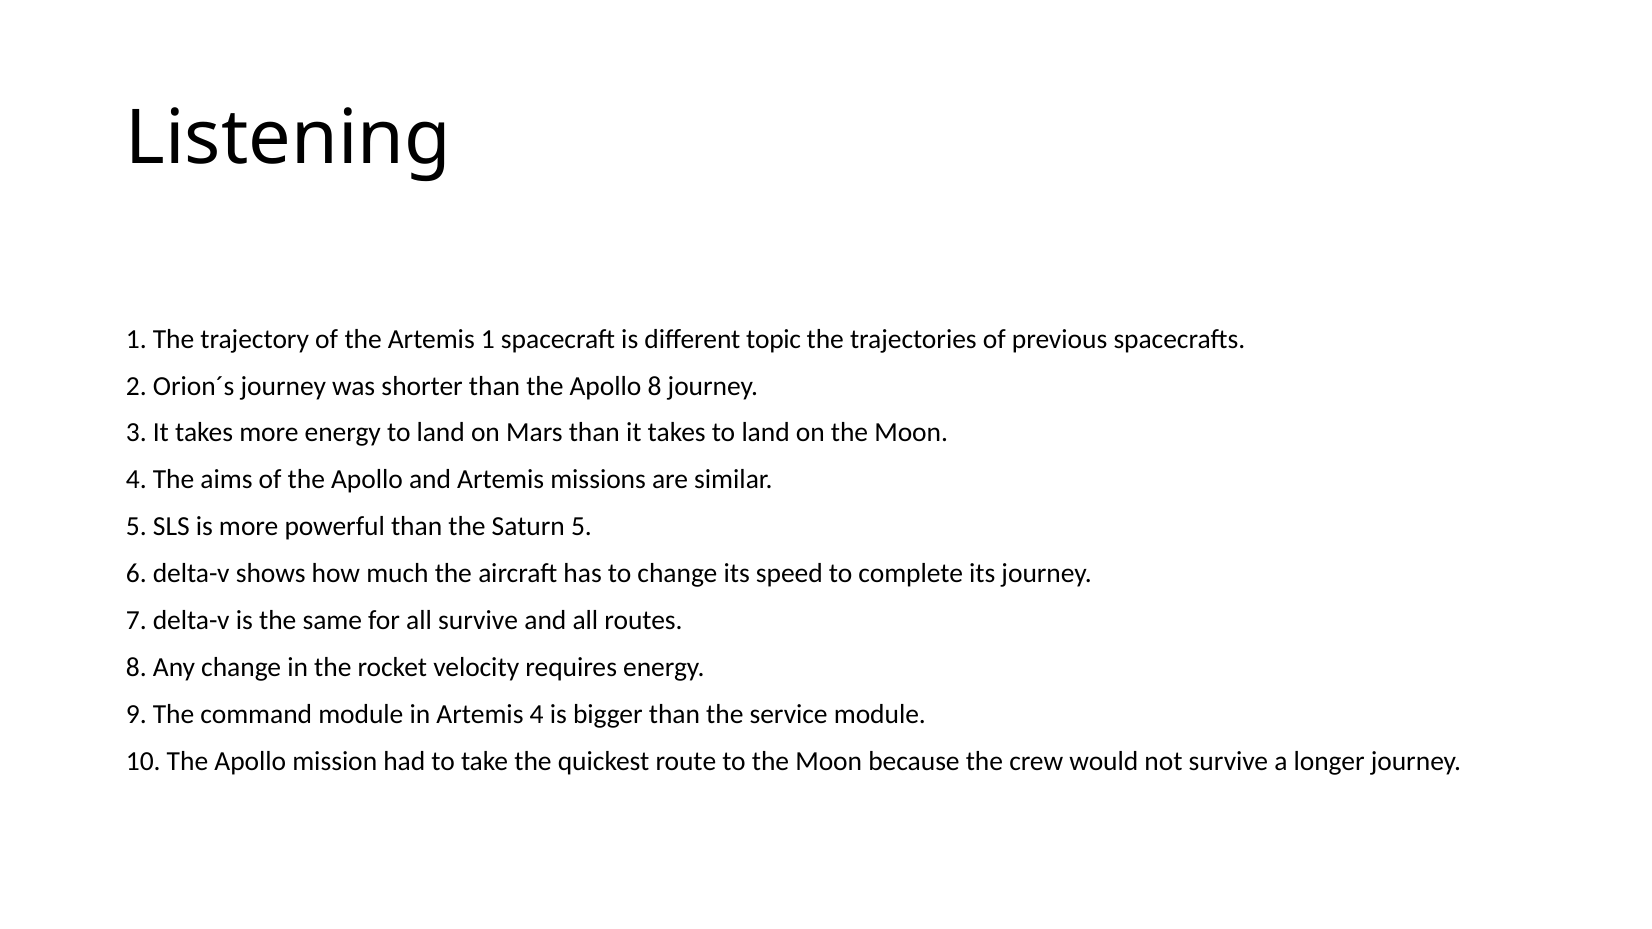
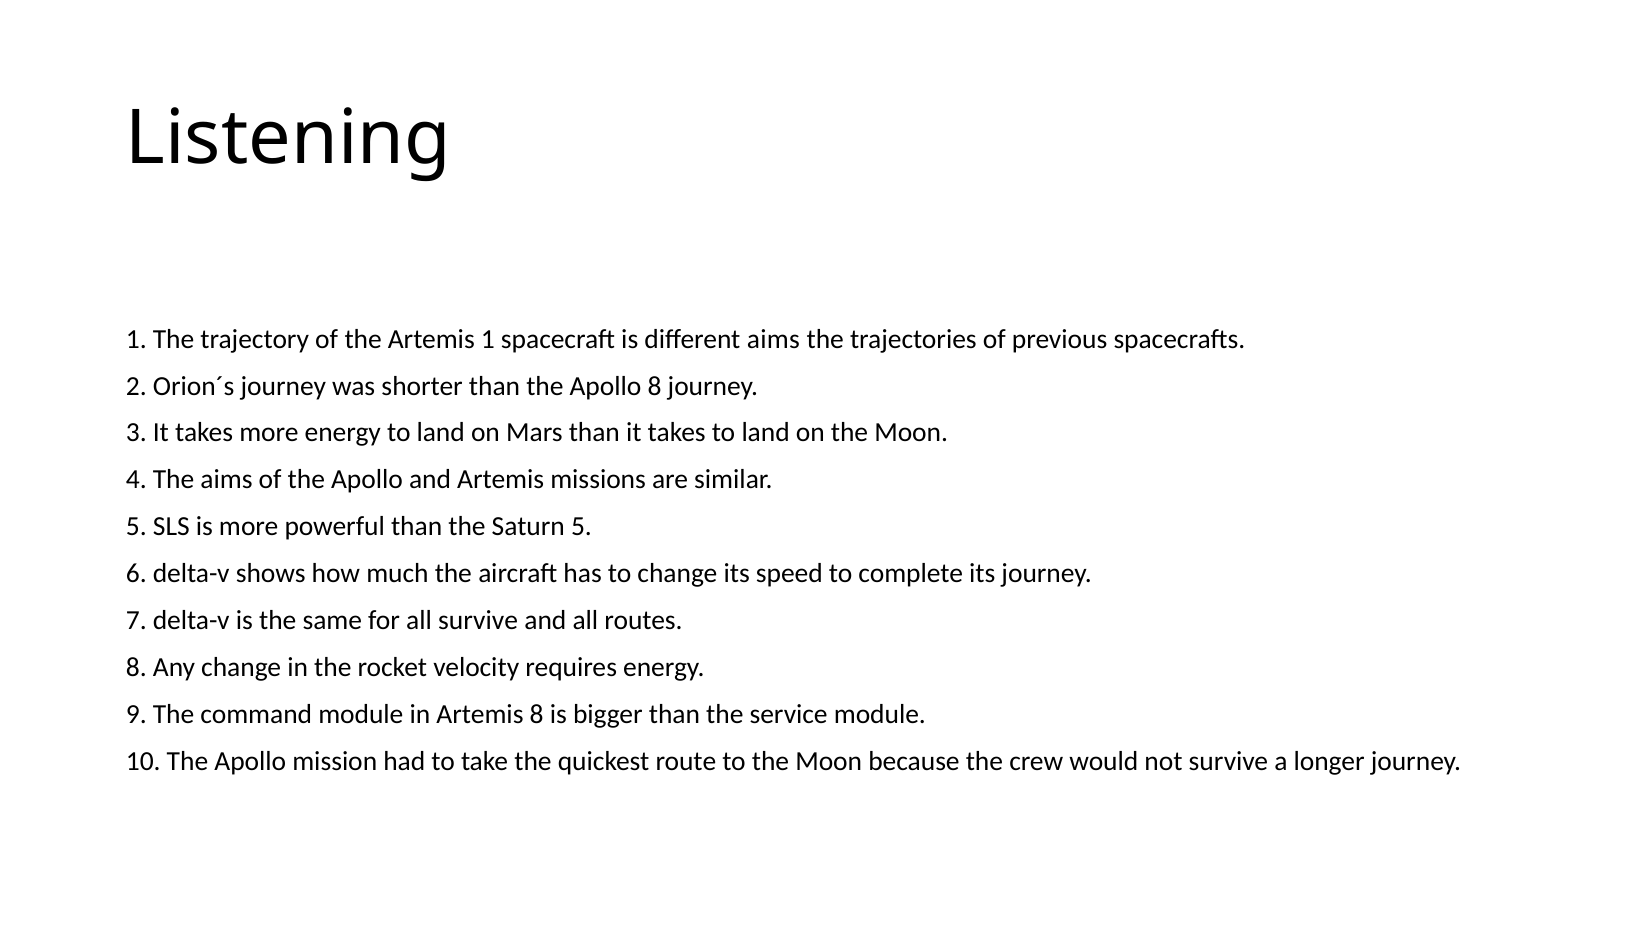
different topic: topic -> aims
Artemis 4: 4 -> 8
